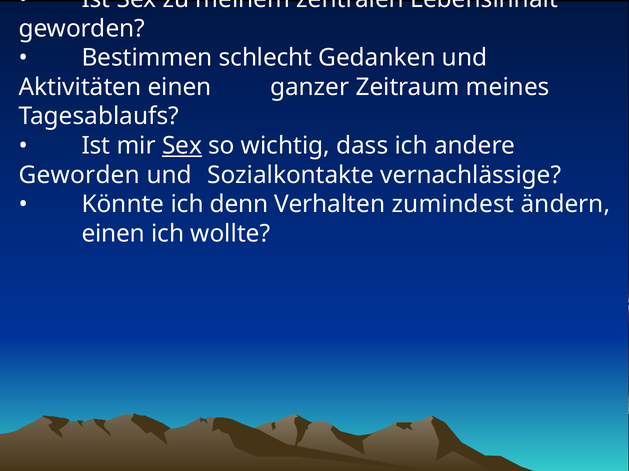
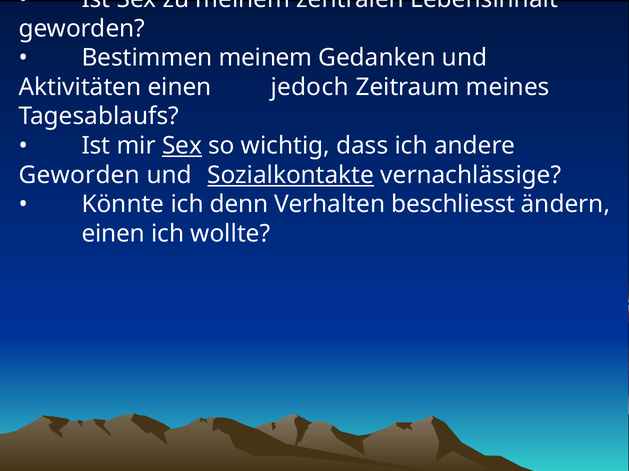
Bestimmen schlecht: schlecht -> meinem
ganzer: ganzer -> jedoch
Sozialkontakte underline: none -> present
zumindest: zumindest -> beschliesst
